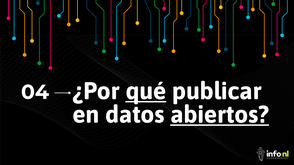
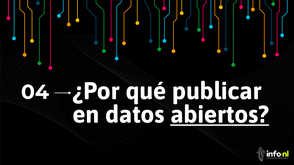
qué underline: present -> none
